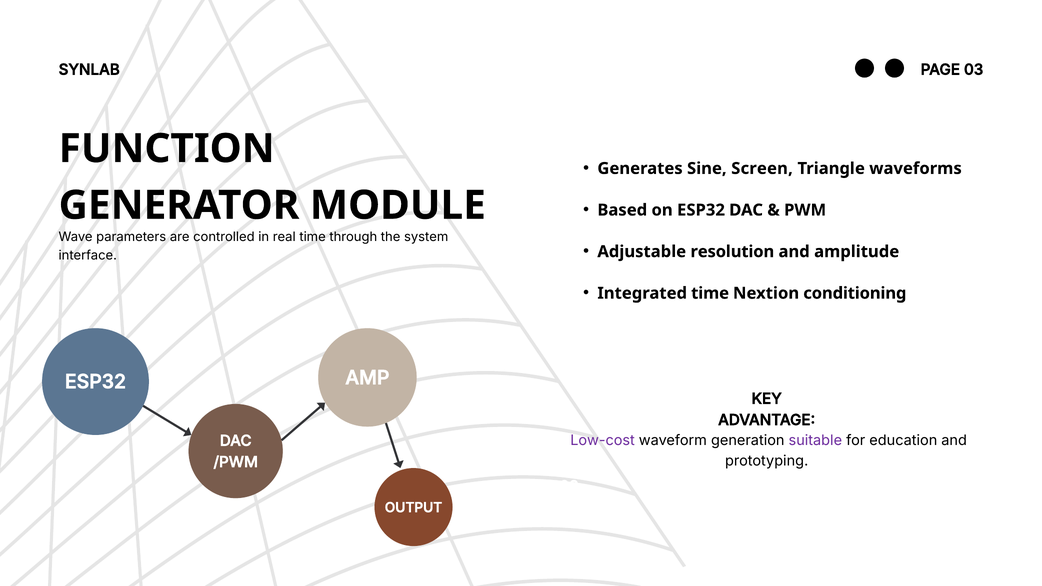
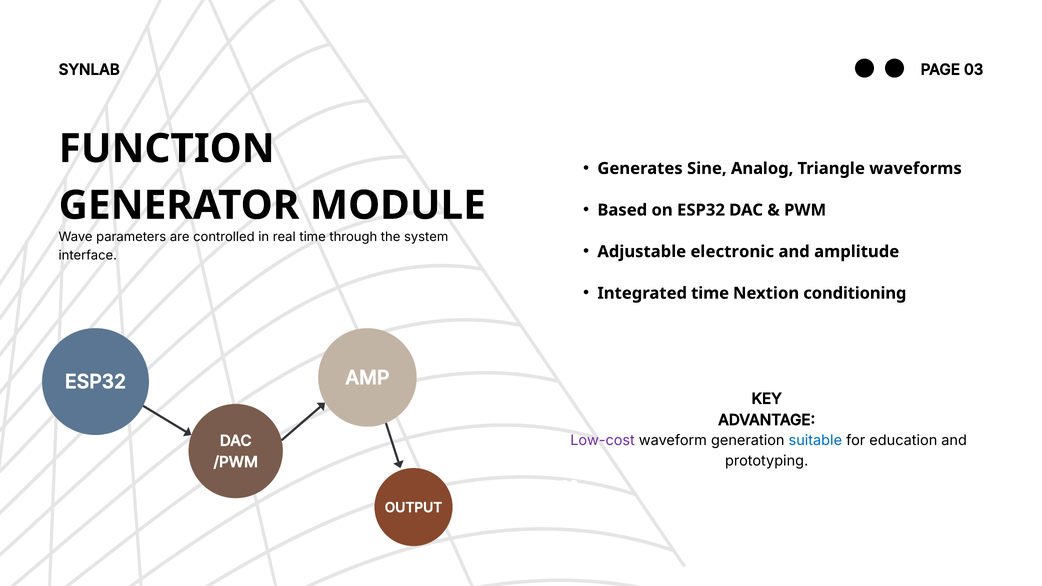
Screen: Screen -> Analog
resolution: resolution -> electronic
suitable colour: purple -> blue
